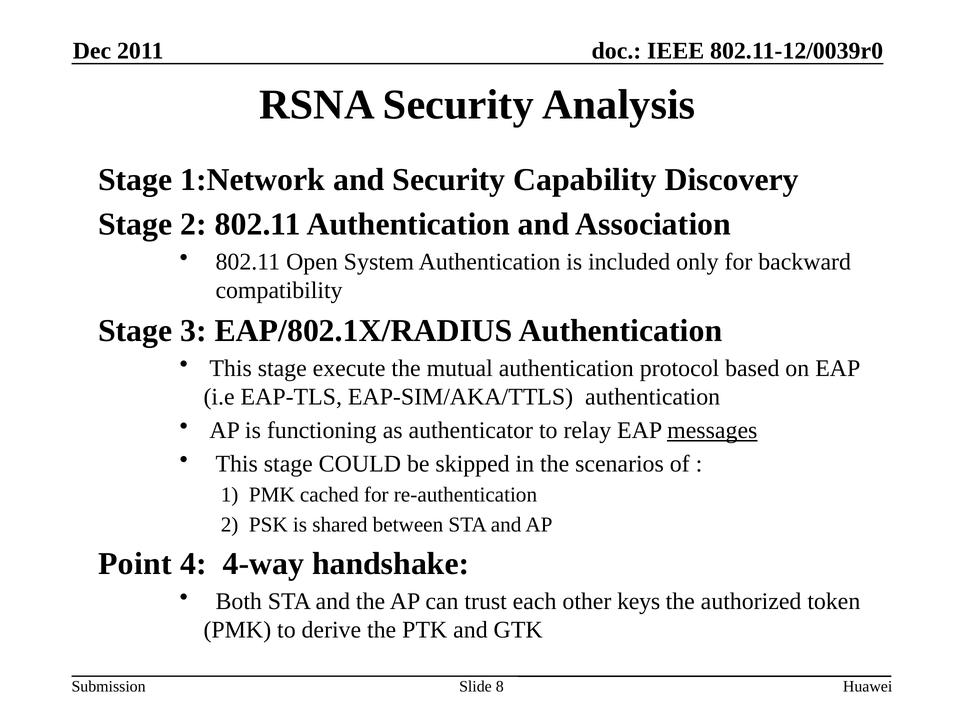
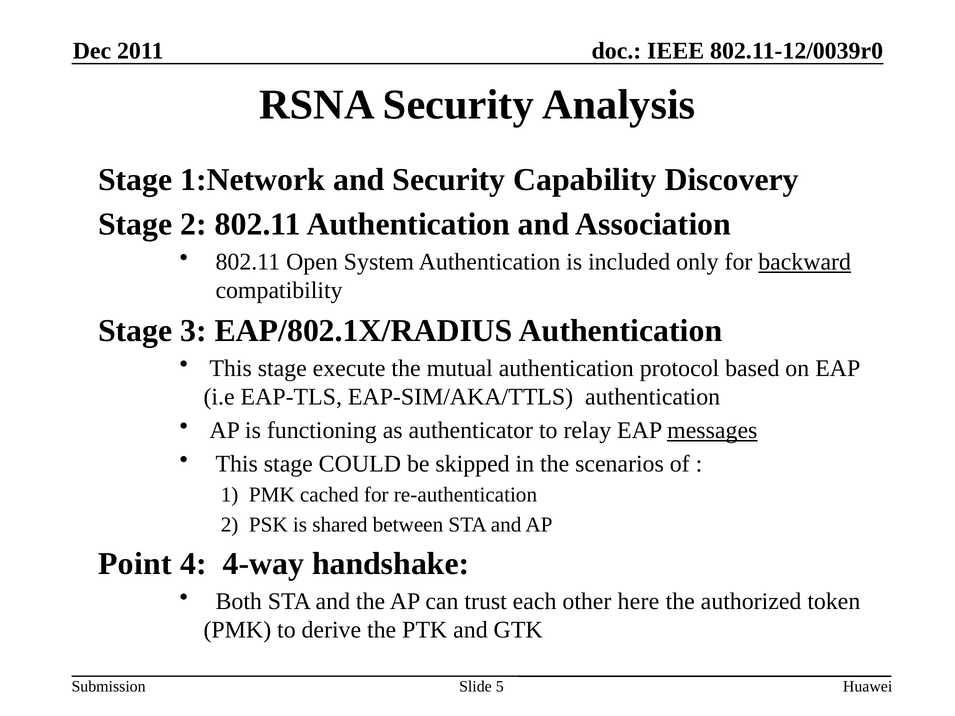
backward underline: none -> present
keys: keys -> here
8: 8 -> 5
